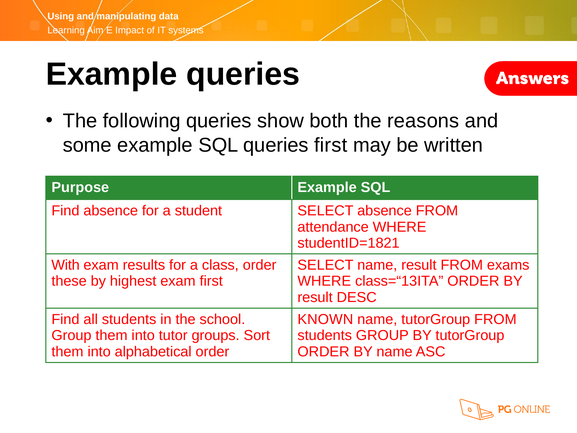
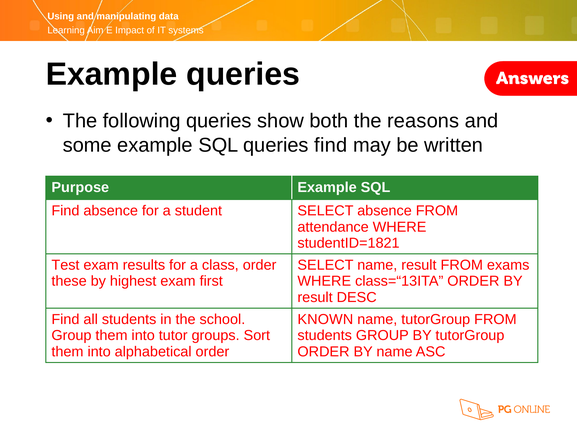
queries first: first -> find
With: With -> Test
